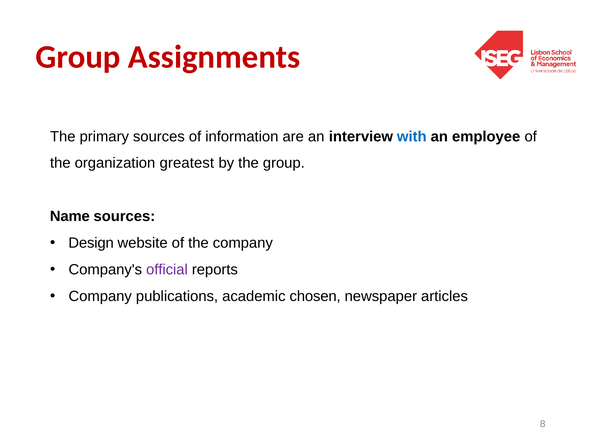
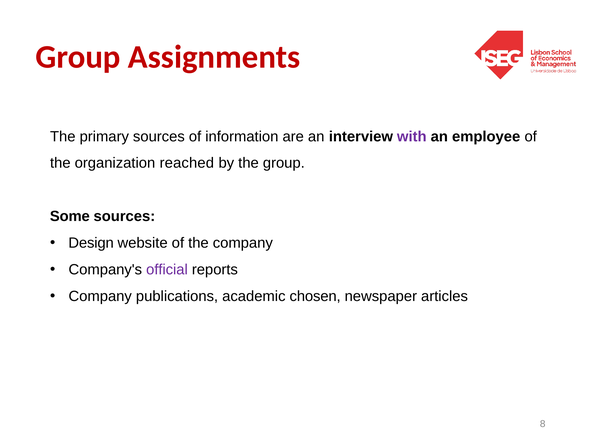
with colour: blue -> purple
greatest: greatest -> reached
Name: Name -> Some
